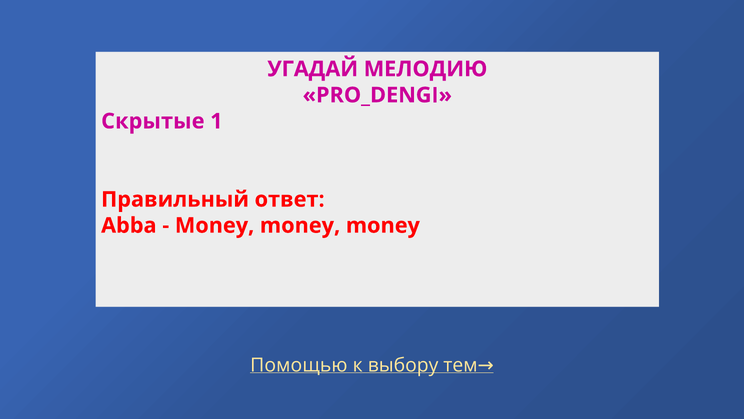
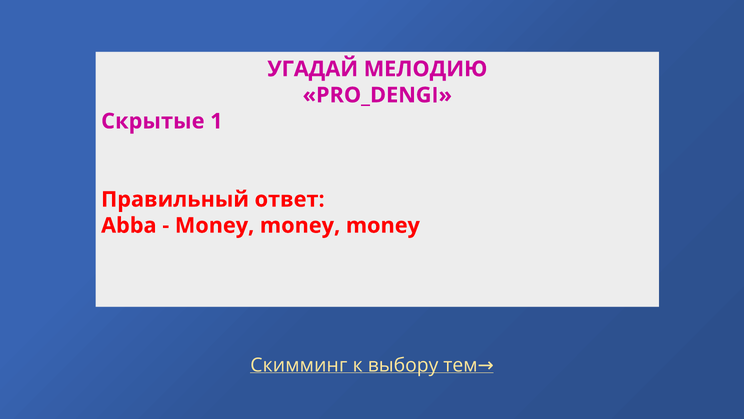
Помощью: Помощью -> Скимминг
